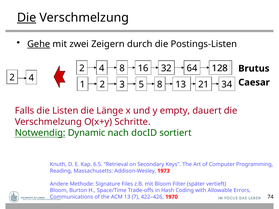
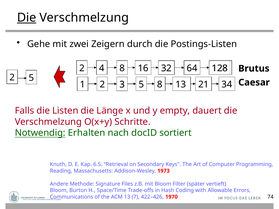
Gehe underline: present -> none
4 at (31, 78): 4 -> 5
Dynamic: Dynamic -> Erhalten
